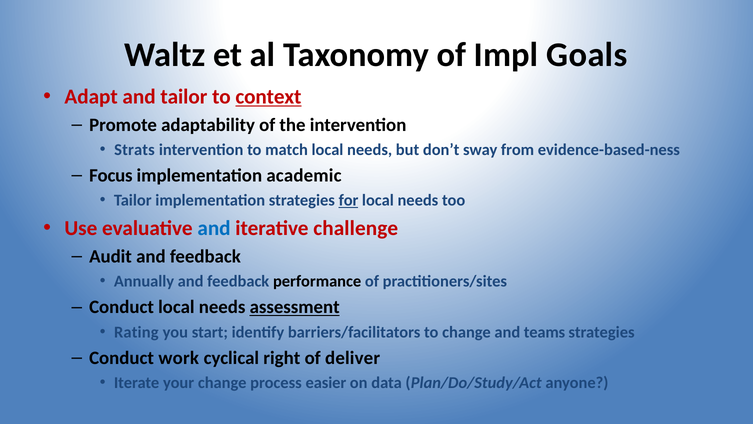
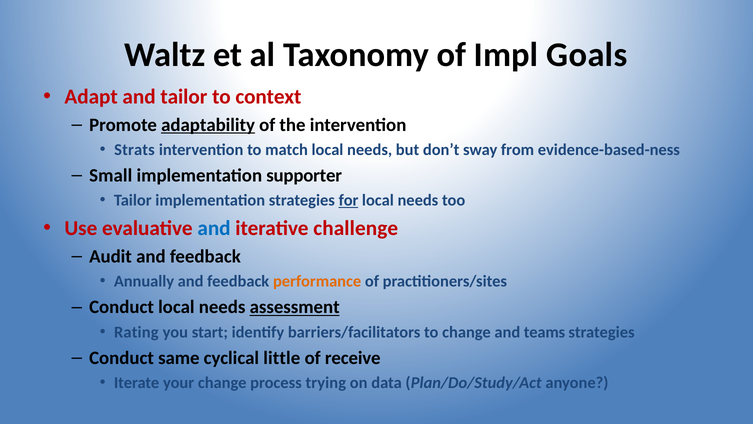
context underline: present -> none
adaptability underline: none -> present
Focus: Focus -> Small
academic: academic -> supporter
performance colour: black -> orange
work: work -> same
right: right -> little
deliver: deliver -> receive
easier: easier -> trying
